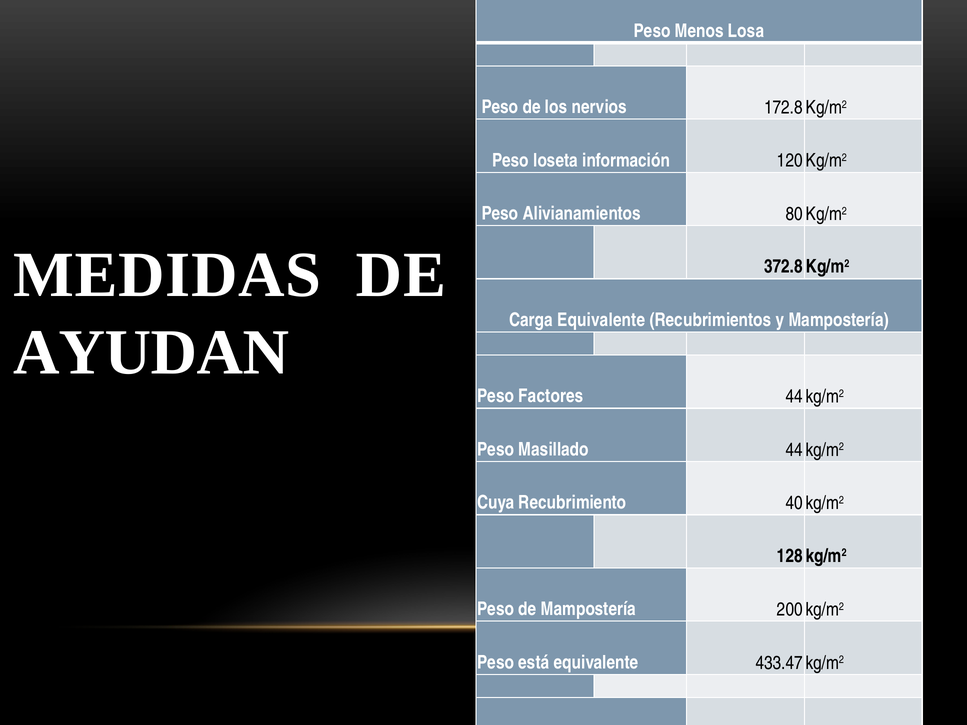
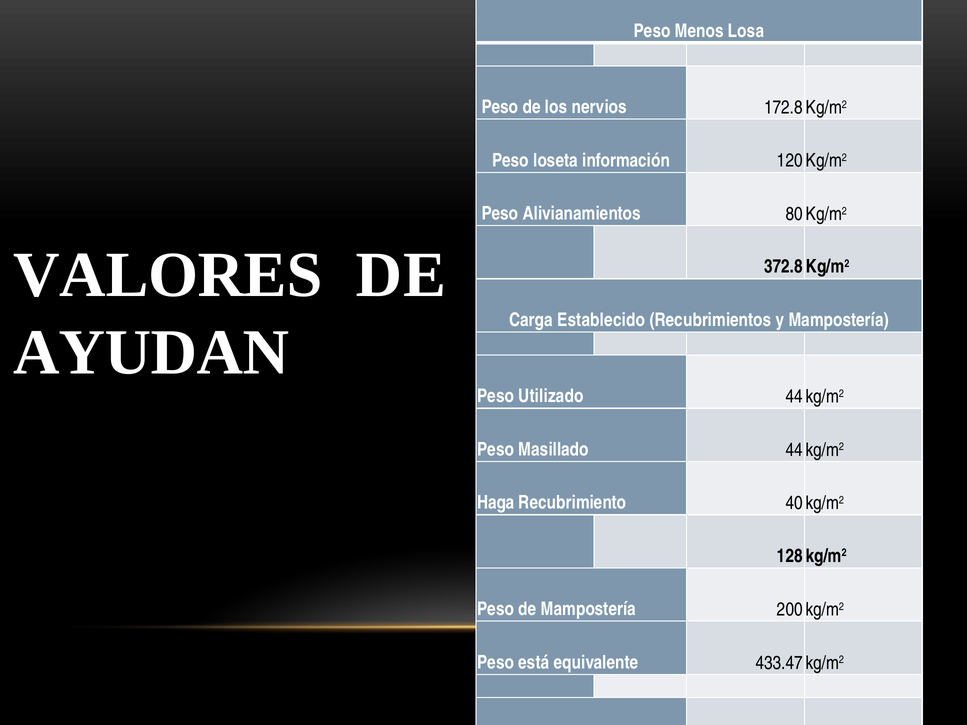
MEDIDAS: MEDIDAS -> VALORES
Carga Equivalente: Equivalente -> Establecido
Factores: Factores -> Utilizado
Cuya: Cuya -> Haga
